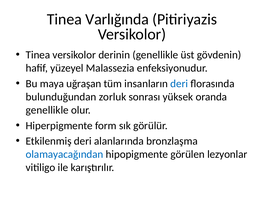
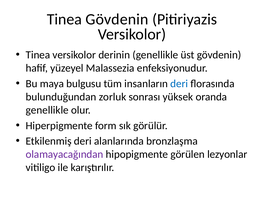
Tinea Varlığında: Varlığında -> Gövdenin
uğraşan: uğraşan -> bulgusu
olamayacağından colour: blue -> purple
